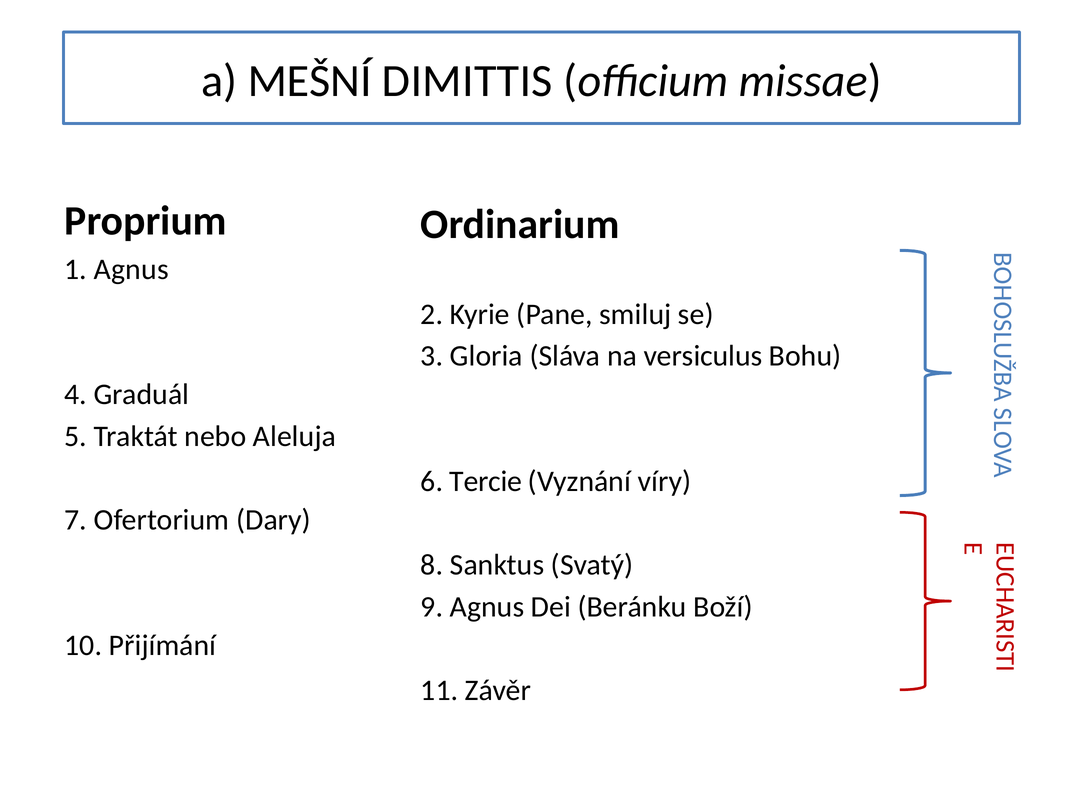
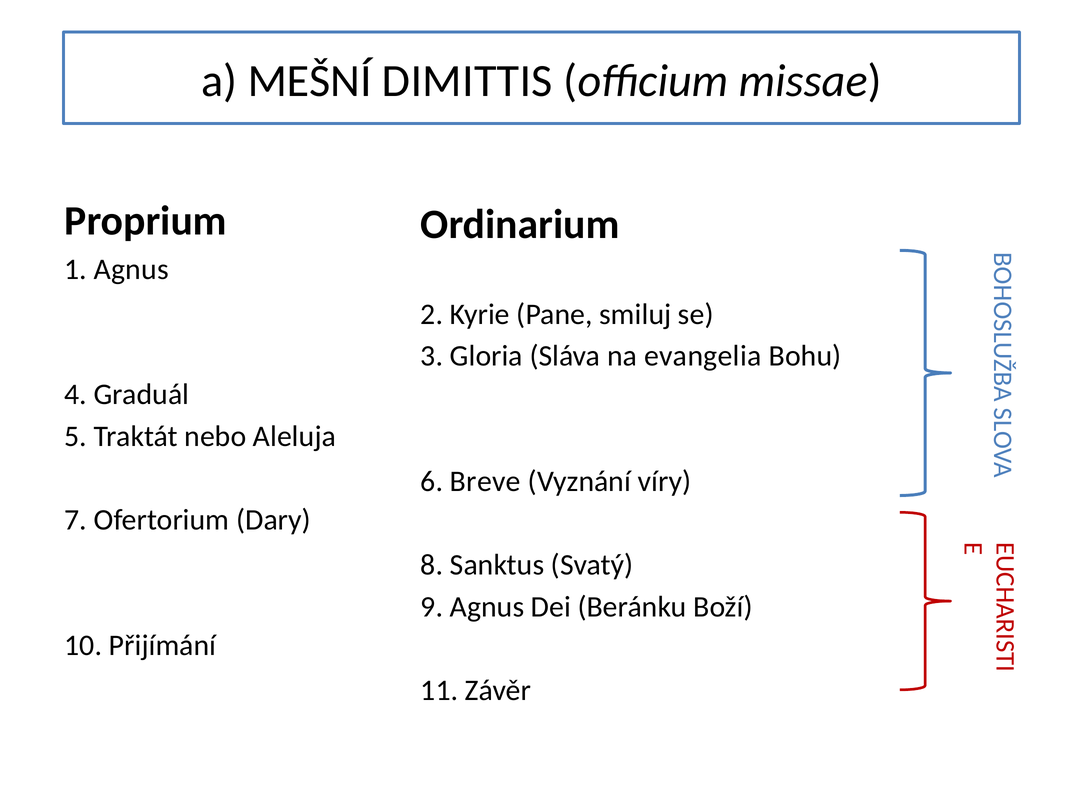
versiculus: versiculus -> evangelia
Tercie: Tercie -> Breve
